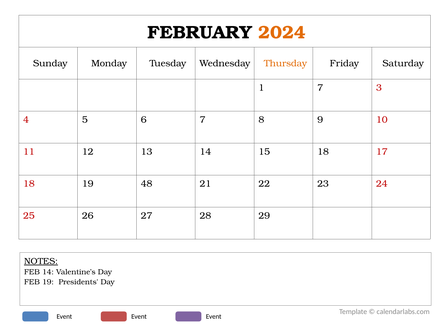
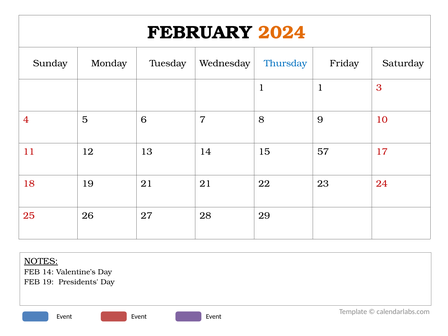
Thursday colour: orange -> blue
1 7: 7 -> 1
15 18: 18 -> 57
19 48: 48 -> 21
